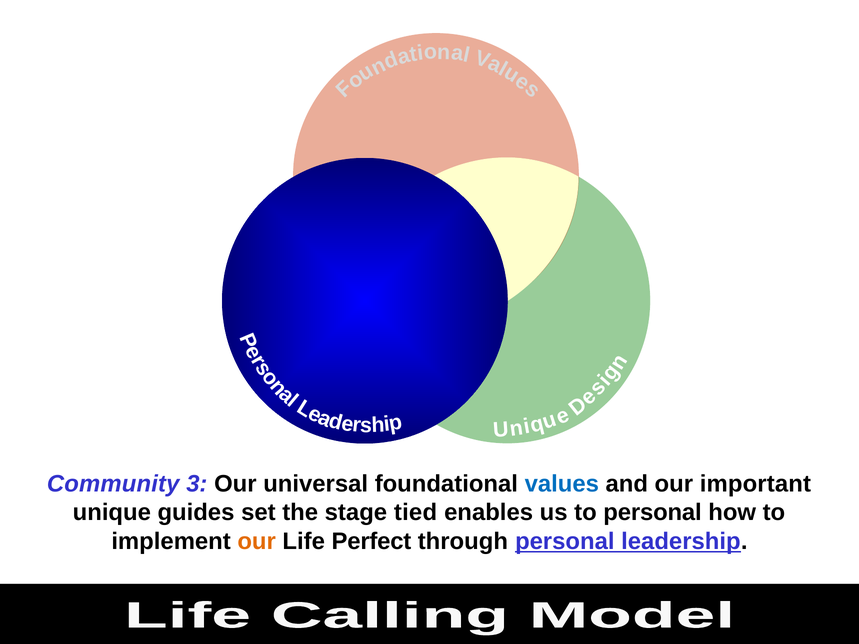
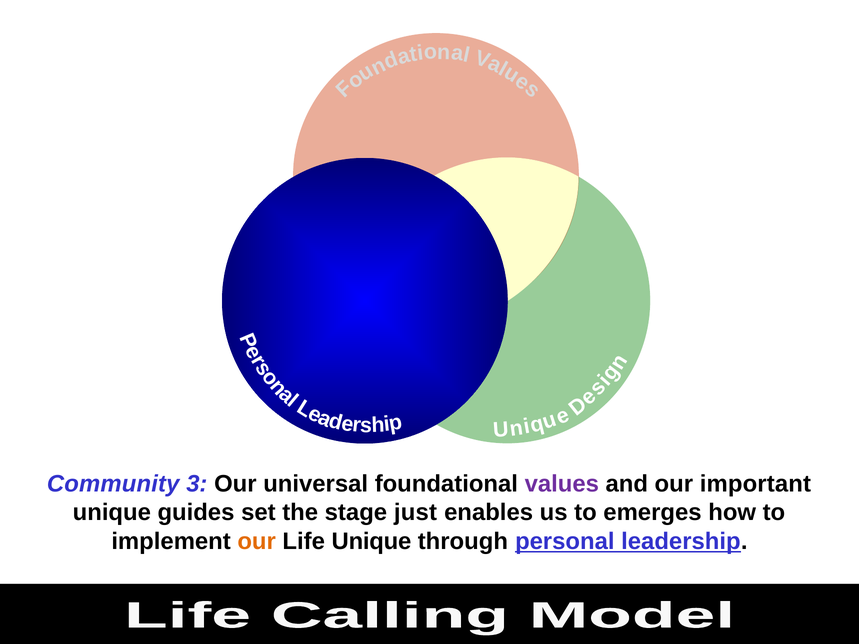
values colour: blue -> purple
tied: tied -> just
to personal: personal -> emerges
Life Perfect: Perfect -> Unique
